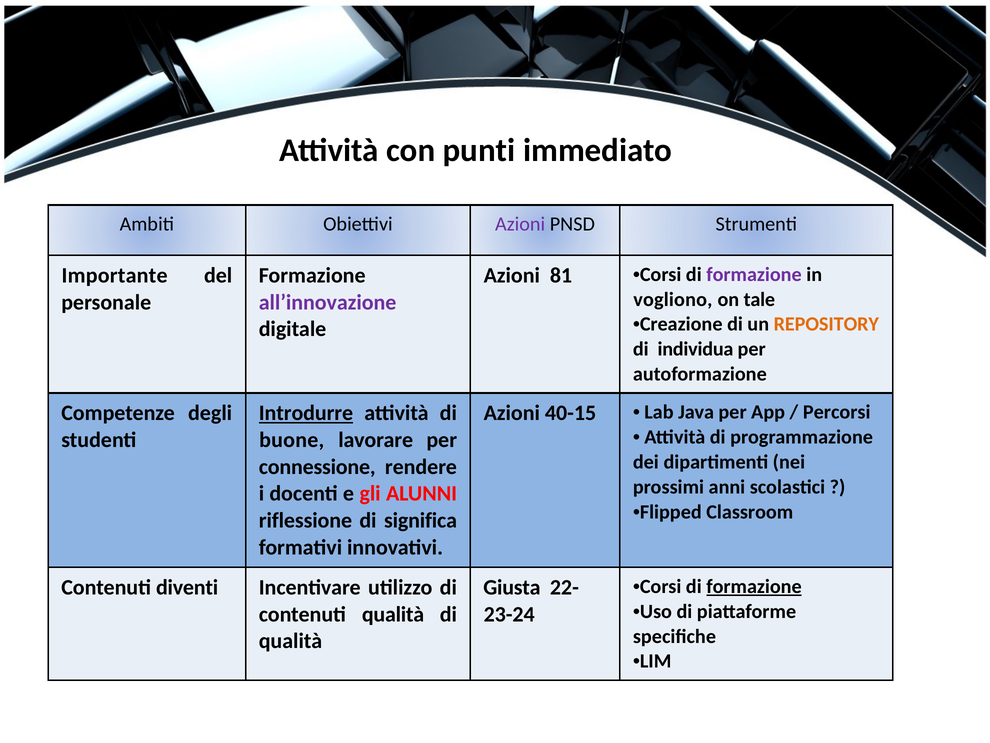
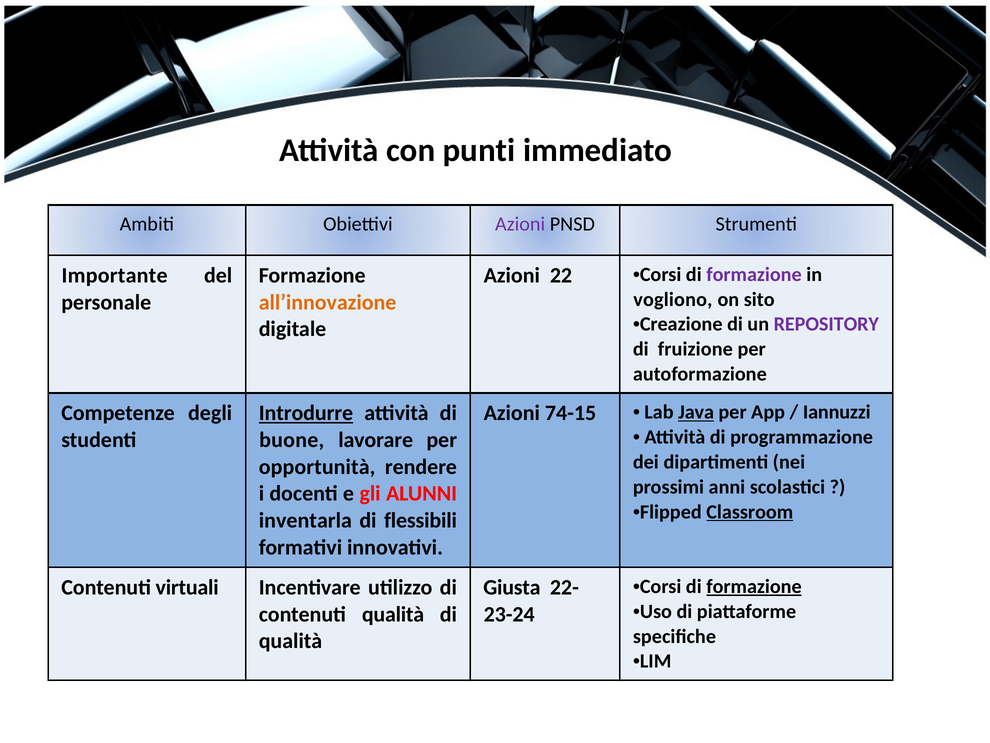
81: 81 -> 22
tale: tale -> sito
all’innovazione colour: purple -> orange
REPOSITORY colour: orange -> purple
individua: individua -> fruizione
40-15: 40-15 -> 74-15
Java underline: none -> present
Percorsi: Percorsi -> Iannuzzi
connessione: connessione -> opportunità
Classroom underline: none -> present
riflessione: riflessione -> inventarla
significa: significa -> flessibili
diventi: diventi -> virtuali
